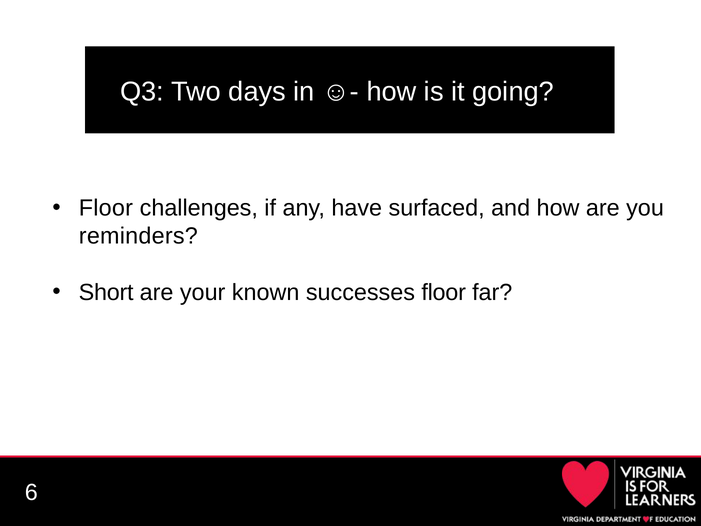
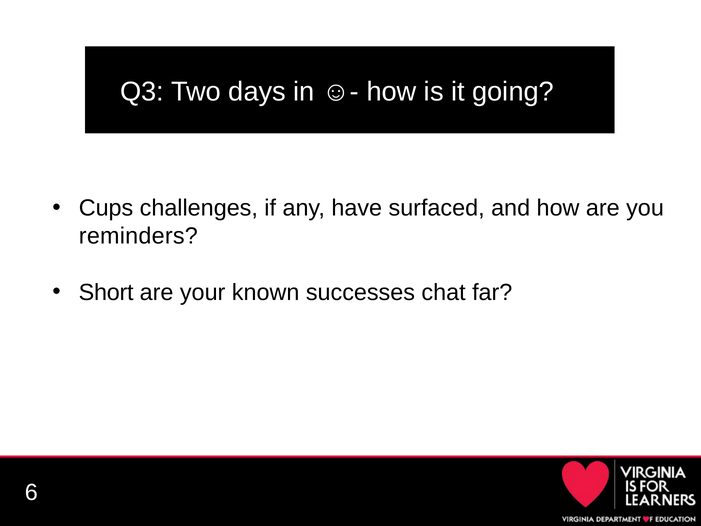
Floor at (106, 208): Floor -> Cups
successes floor: floor -> chat
